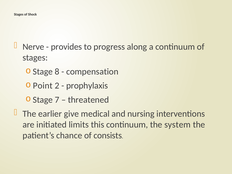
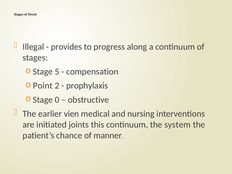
Nerve: Nerve -> Illegal
8: 8 -> 5
7: 7 -> 0
threatened: threatened -> obstructive
give: give -> vien
limits: limits -> joints
consists: consists -> manner
